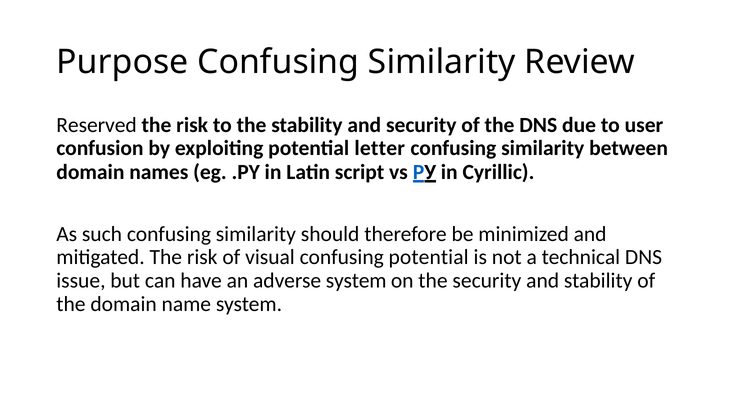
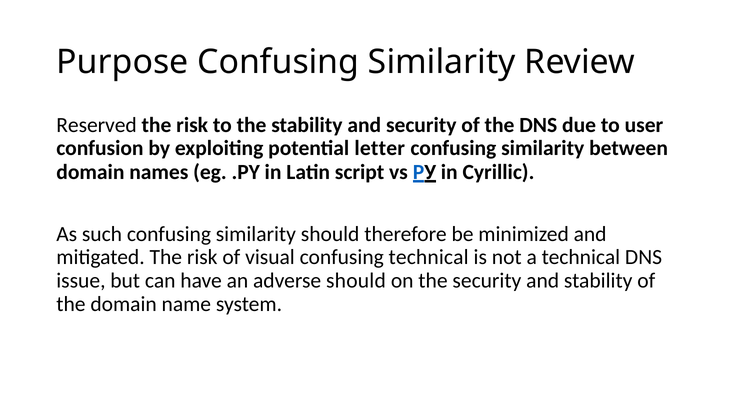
confusing potential: potential -> technical
adverse system: system -> should
